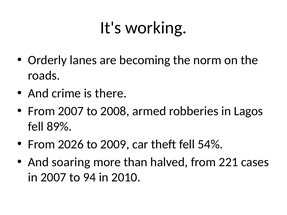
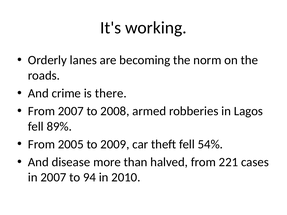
2026: 2026 -> 2005
soaring: soaring -> disease
